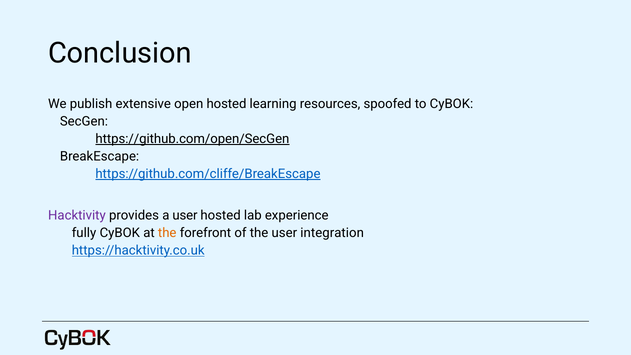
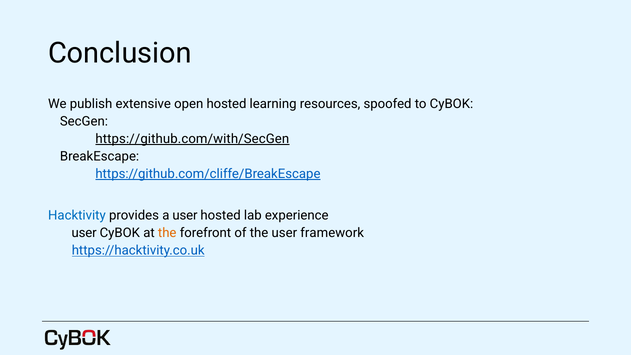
https://github.com/open/SecGen: https://github.com/open/SecGen -> https://github.com/with/SecGen
Hacktivity colour: purple -> blue
fully at (84, 233): fully -> user
integration: integration -> framework
